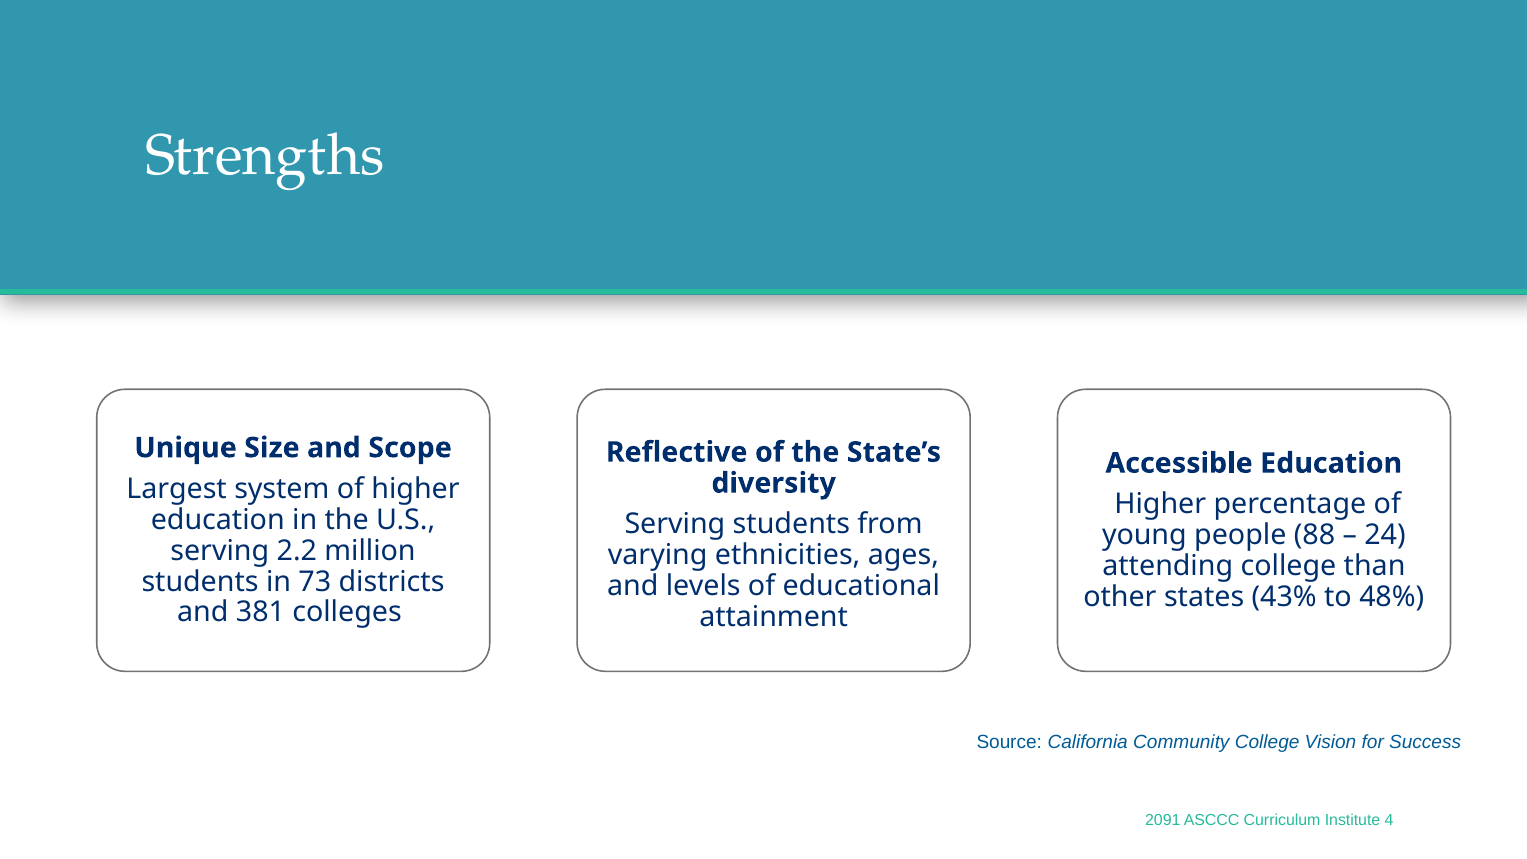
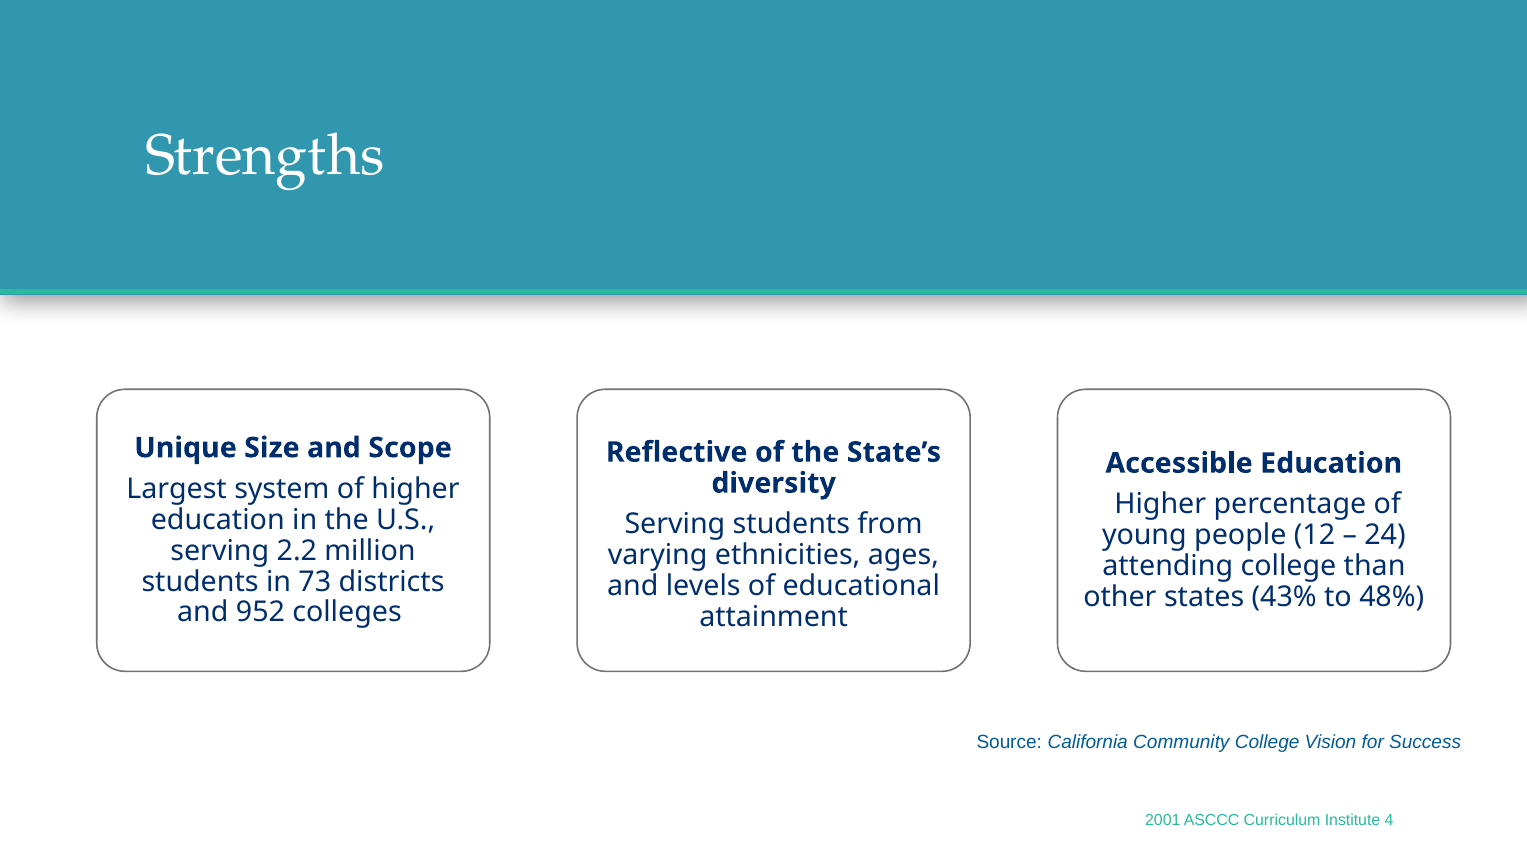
88: 88 -> 12
381: 381 -> 952
2091: 2091 -> 2001
